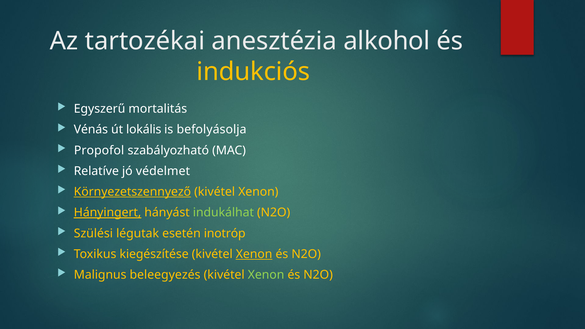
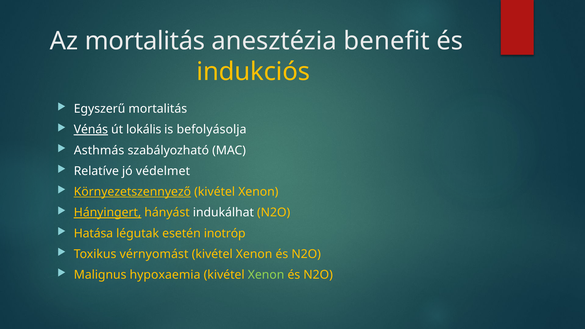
Az tartozékai: tartozékai -> mortalitás
alkohol: alkohol -> benefit
Vénás underline: none -> present
Propofol: Propofol -> Asthmás
indukálhat colour: light green -> white
Szülési: Szülési -> Hatása
kiegészítése: kiegészítése -> vérnyomást
Xenon at (254, 254) underline: present -> none
beleegyezés: beleegyezés -> hypoxaemia
